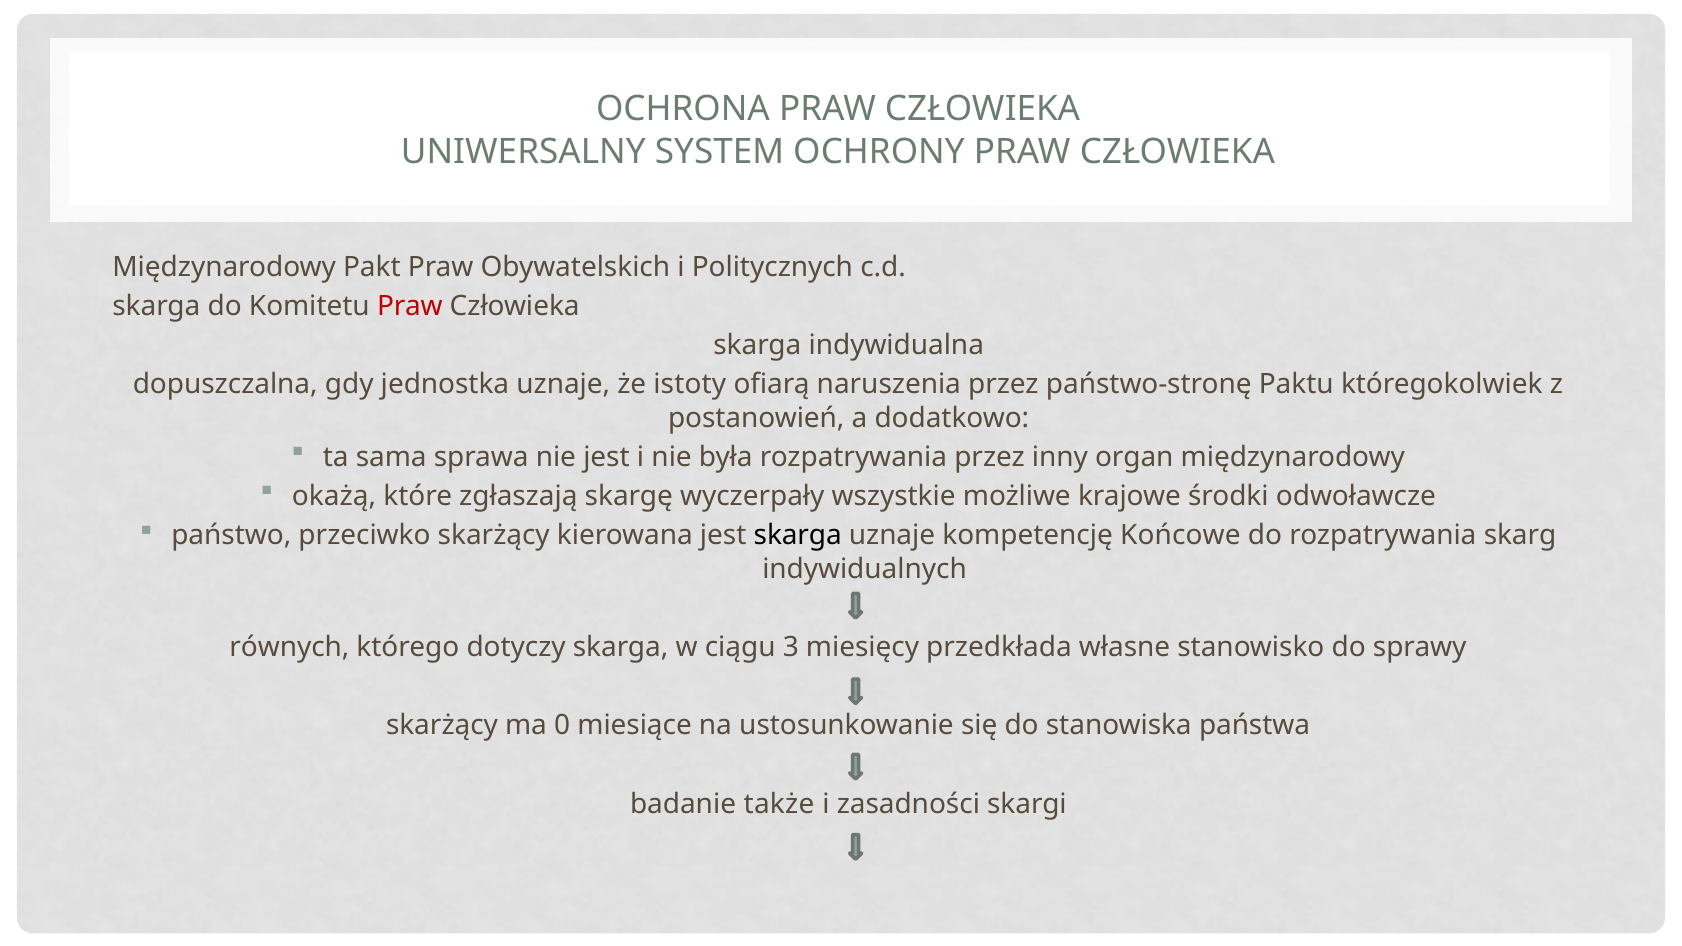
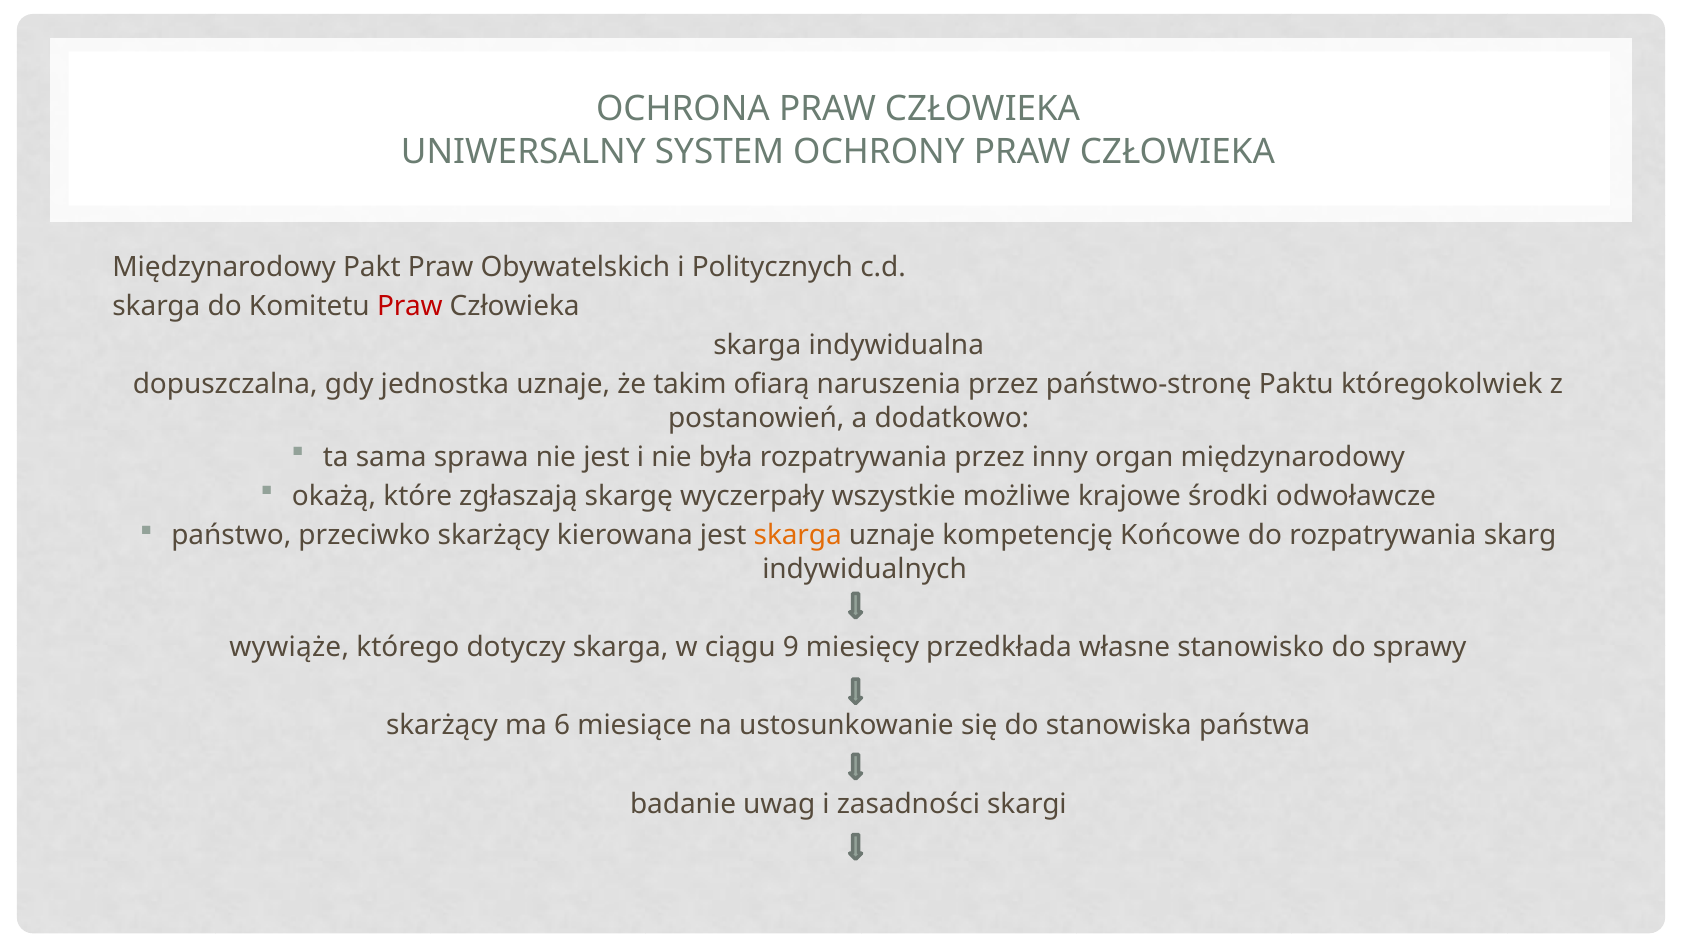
istoty: istoty -> takim
skarga at (798, 535) colour: black -> orange
równych: równych -> wywiąże
3: 3 -> 9
0: 0 -> 6
także: także -> uwag
